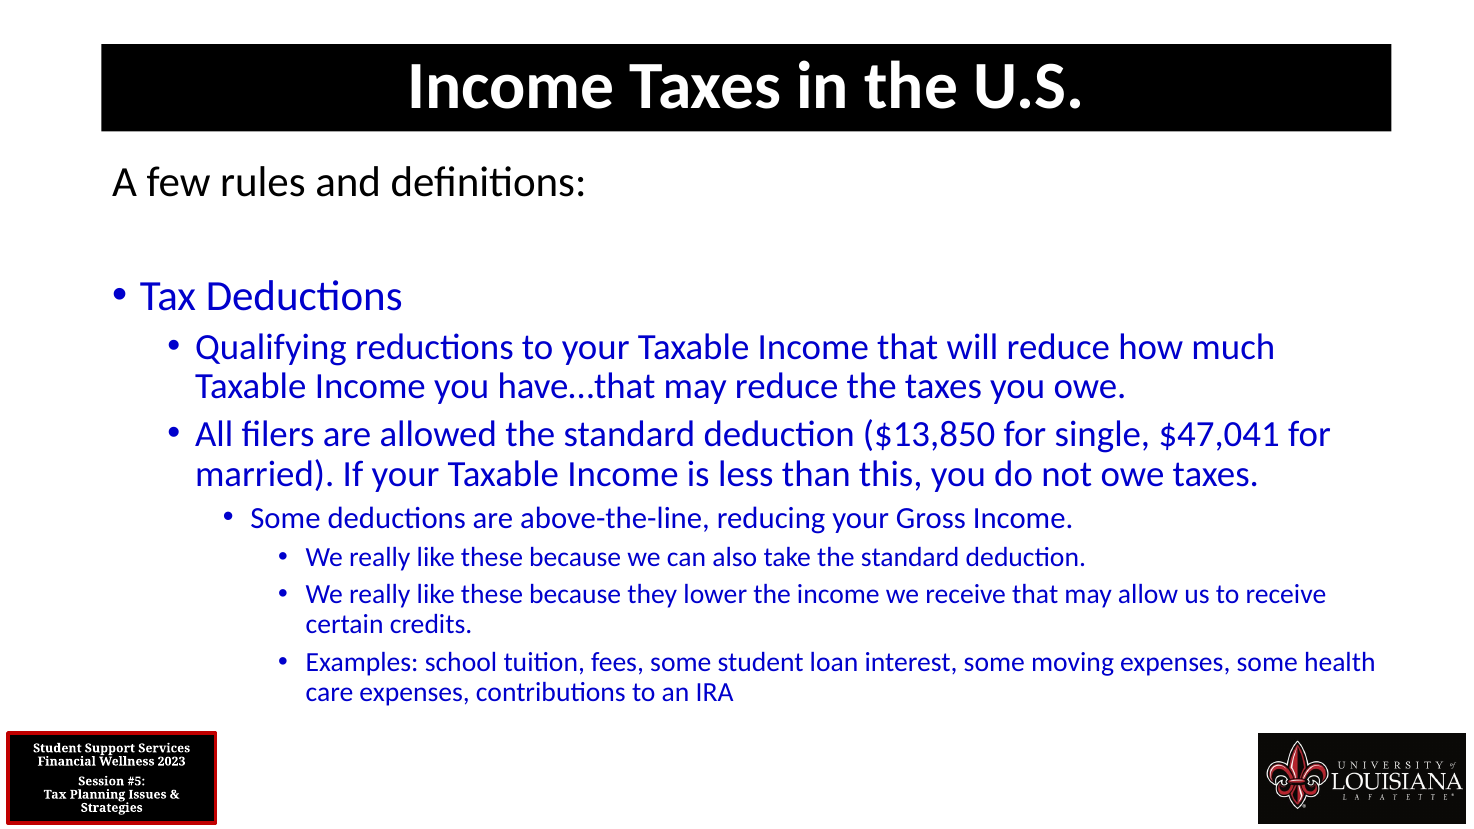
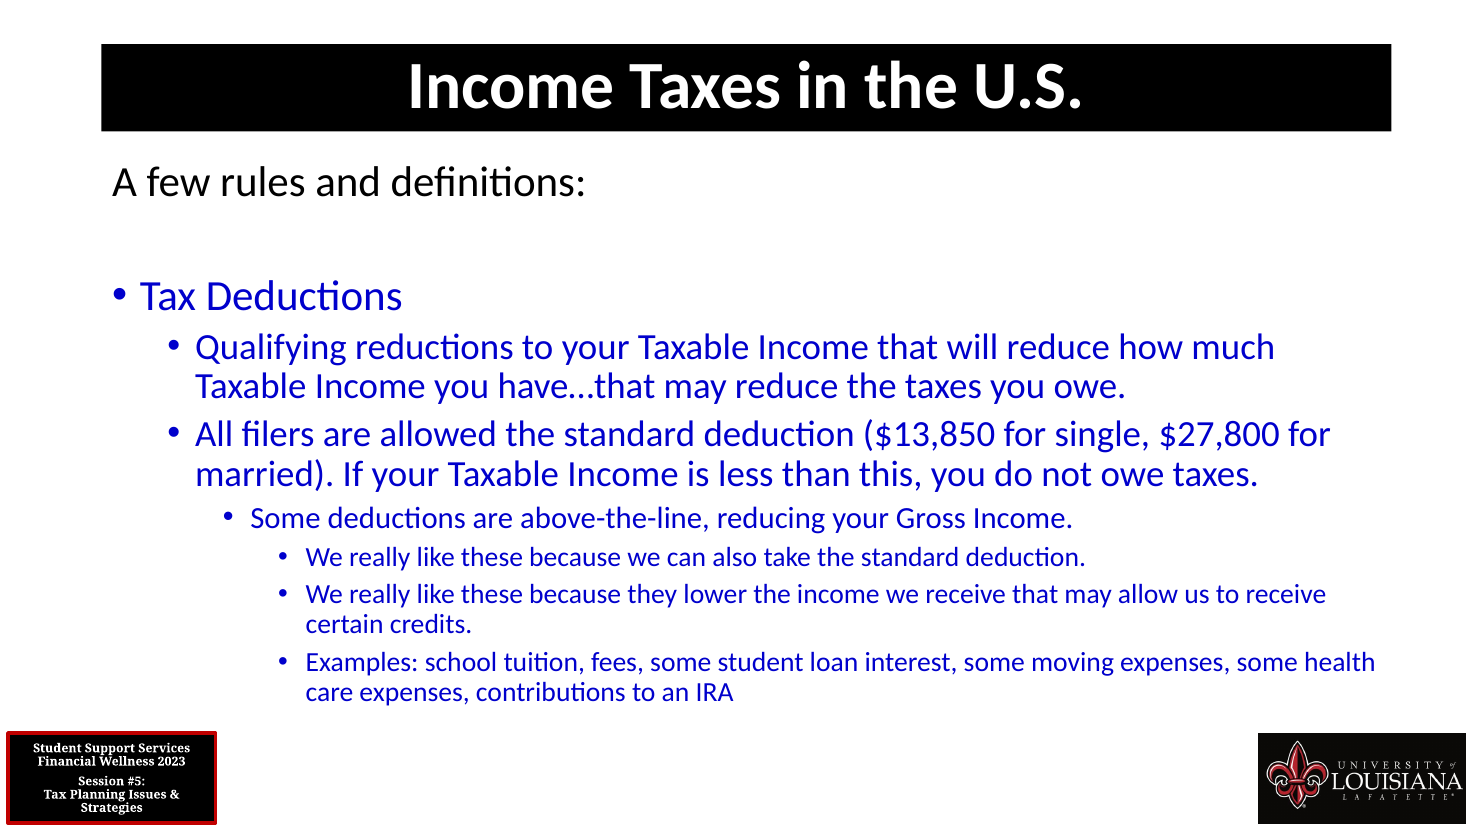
$47,041: $47,041 -> $27,800
